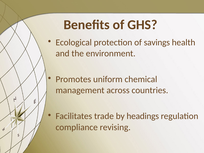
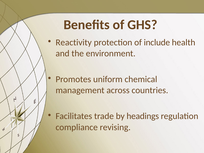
Ecological: Ecological -> Reactivity
savings: savings -> include
